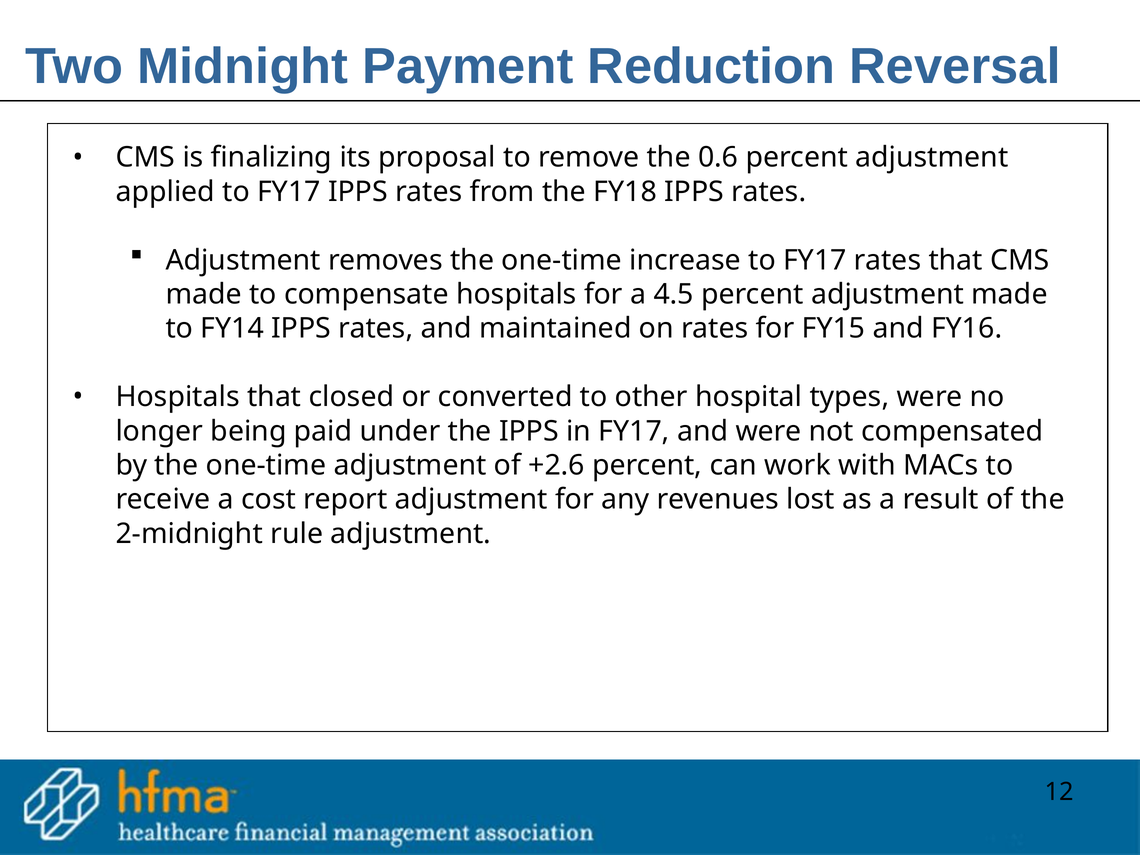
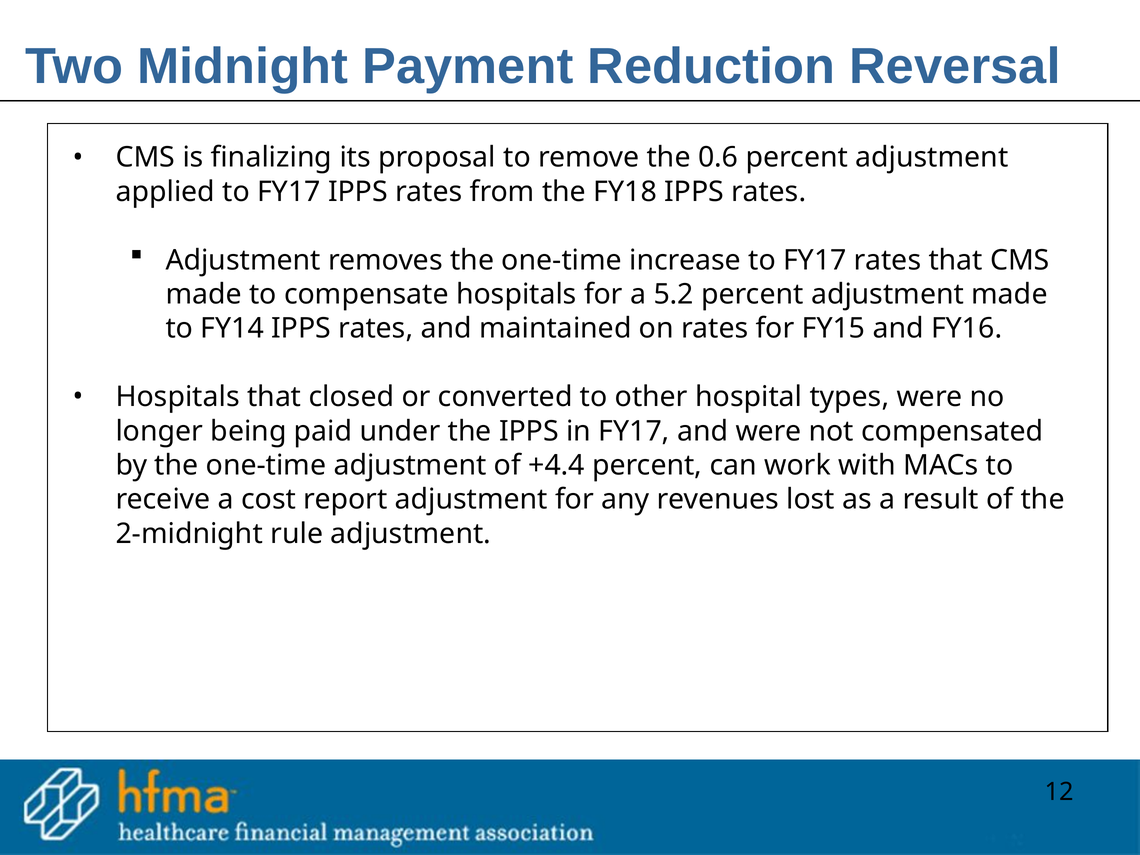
4.5: 4.5 -> 5.2
+2.6: +2.6 -> +4.4
